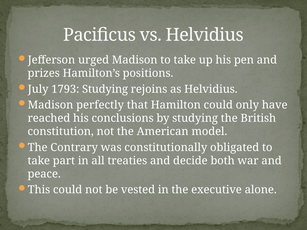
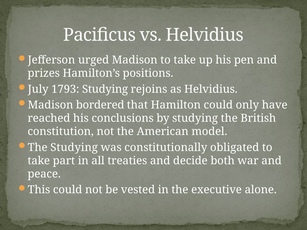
perfectly: perfectly -> bordered
The Contrary: Contrary -> Studying
